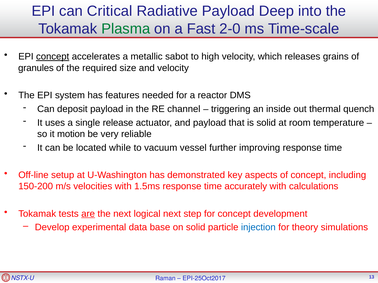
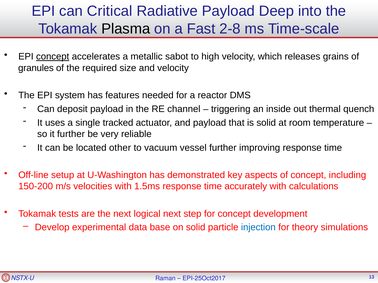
Plasma colour: green -> black
2-0: 2-0 -> 2-8
release: release -> tracked
it motion: motion -> further
while: while -> other
are underline: present -> none
